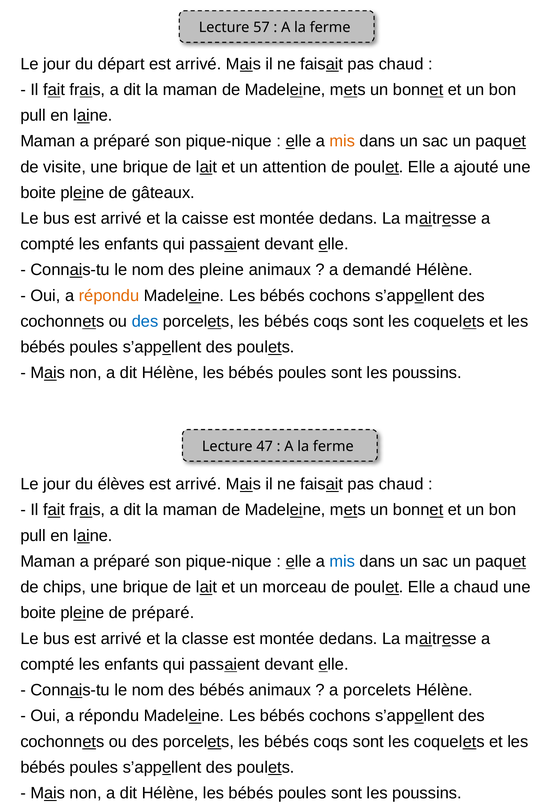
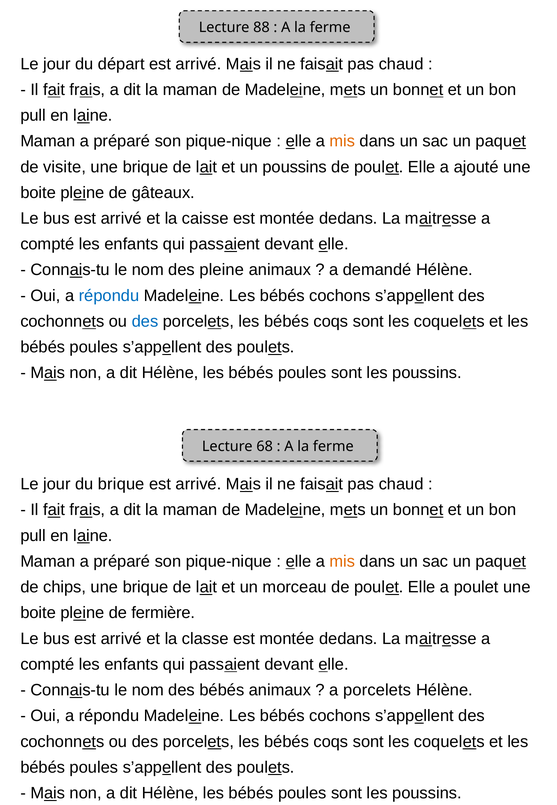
57: 57 -> 88
un attention: attention -> poussins
répondu at (109, 295) colour: orange -> blue
47: 47 -> 68
du élèves: élèves -> brique
mis at (342, 561) colour: blue -> orange
a chaud: chaud -> poulet
de préparé: préparé -> fermière
